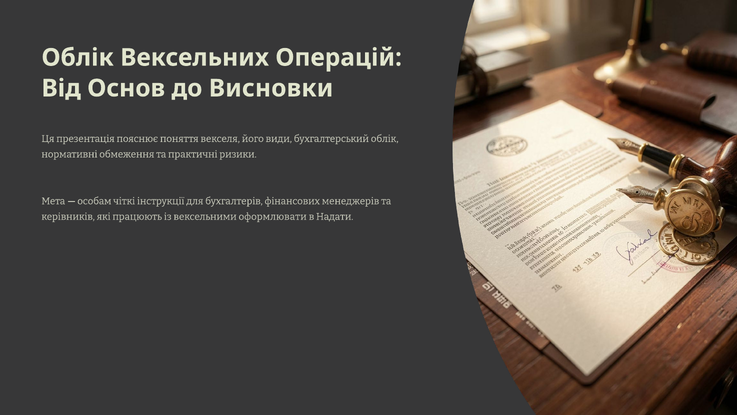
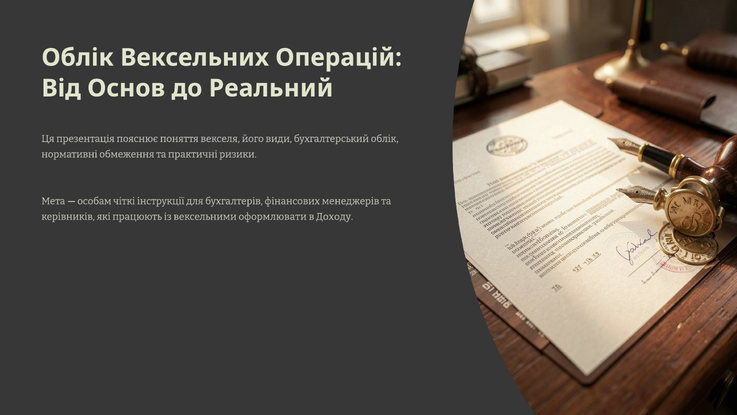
Висновки: Висновки -> Реальний
Надати: Надати -> Доходу
